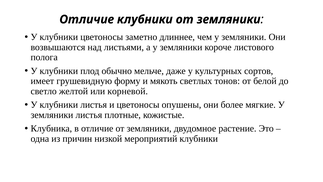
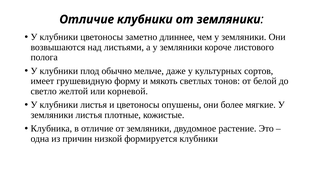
мероприятий: мероприятий -> формируется
